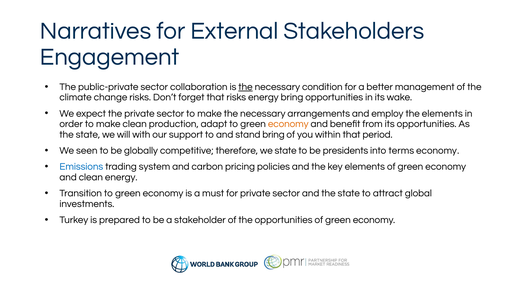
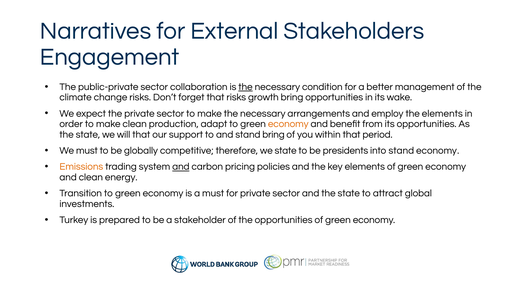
risks energy: energy -> growth
will with: with -> that
We seen: seen -> must
into terms: terms -> stand
Emissions colour: blue -> orange
and at (181, 167) underline: none -> present
